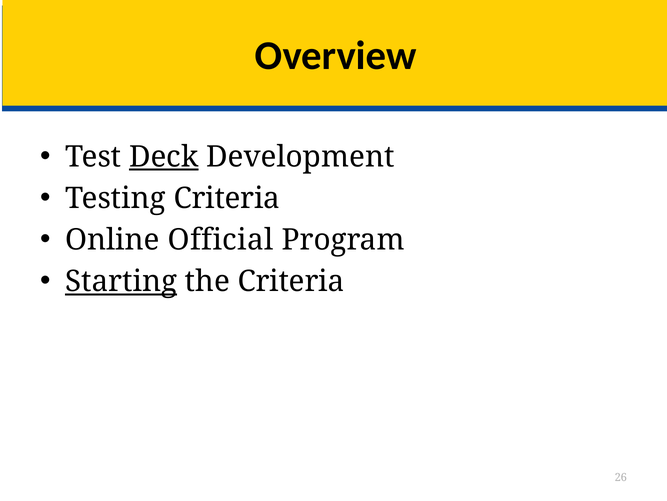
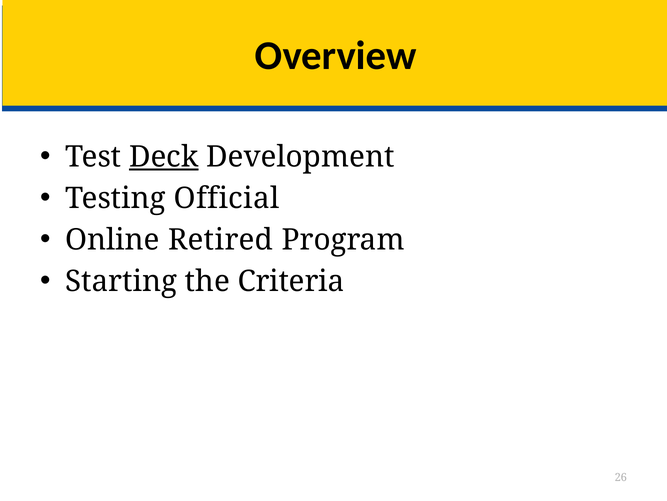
Testing Criteria: Criteria -> Official
Official: Official -> Retired
Starting underline: present -> none
